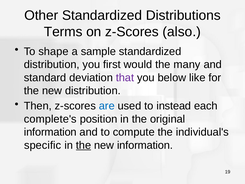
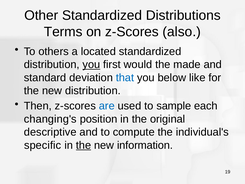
shape: shape -> others
sample: sample -> located
you at (91, 64) underline: none -> present
many: many -> made
that colour: purple -> blue
instead: instead -> sample
complete's: complete's -> changing's
information at (50, 132): information -> descriptive
